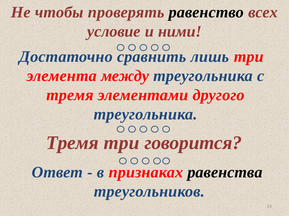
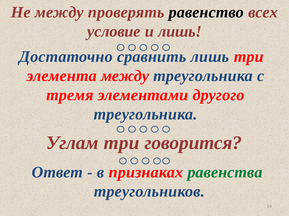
Не чтобы: чтобы -> между
и ними: ними -> лишь
Тремя at (72, 143): Тремя -> Углам
равенства colour: black -> green
